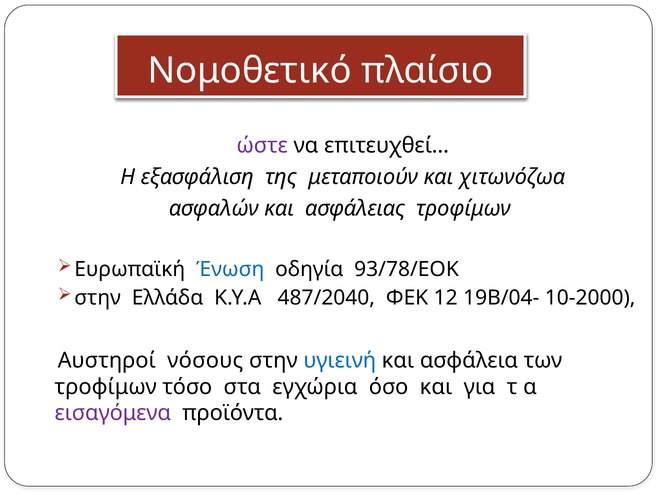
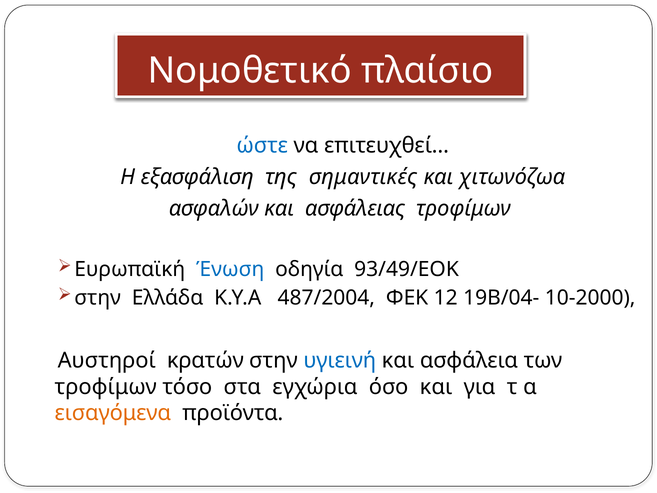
ώστε colour: purple -> blue
μεταποιούν: μεταποιούν -> σημαντικές
93/78/ΕΟΚ: 93/78/ΕΟΚ -> 93/49/ΕΟΚ
487/2040: 487/2040 -> 487/2004
νόσους: νόσους -> κρατών
εισαγόμενα colour: purple -> orange
